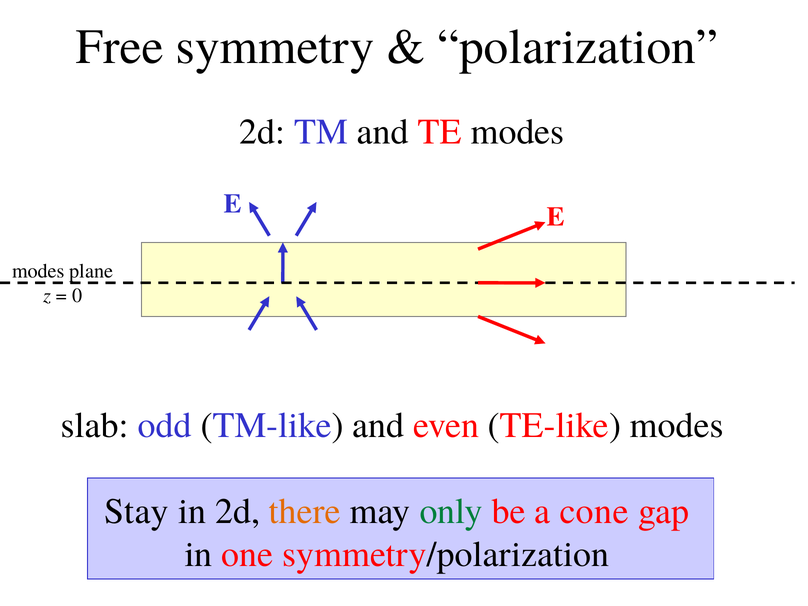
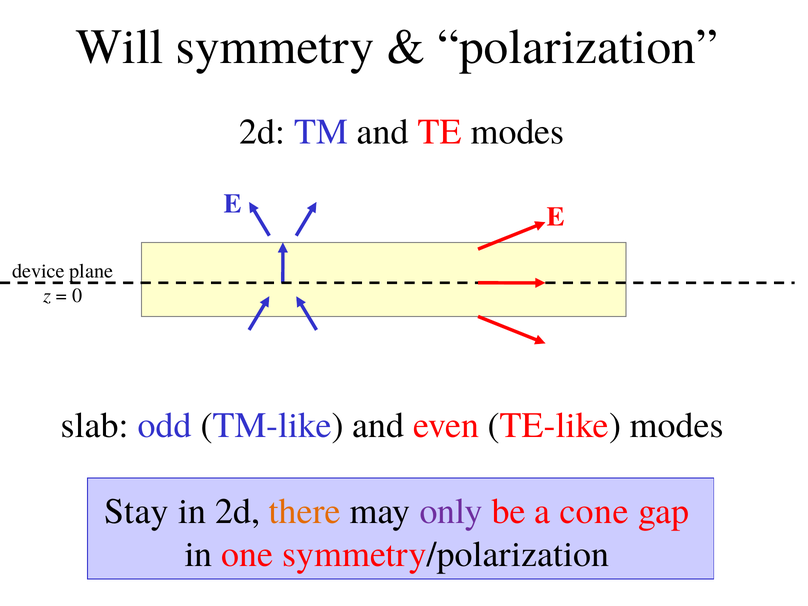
Free: Free -> Will
modes at (38, 271): modes -> device
only colour: green -> purple
